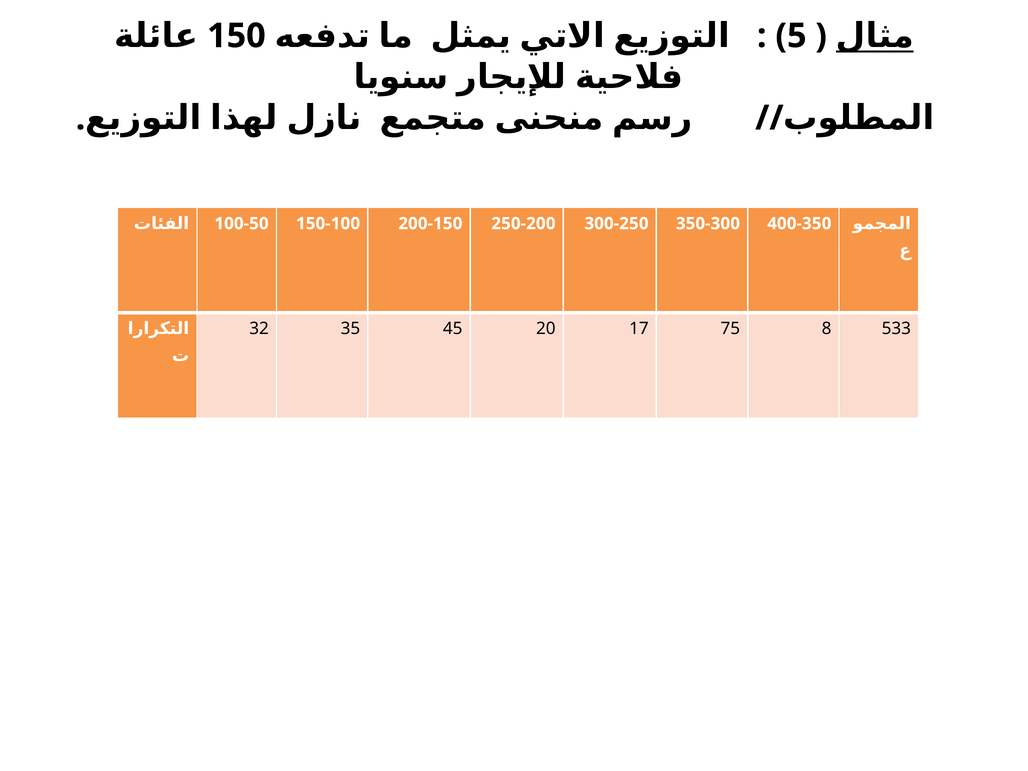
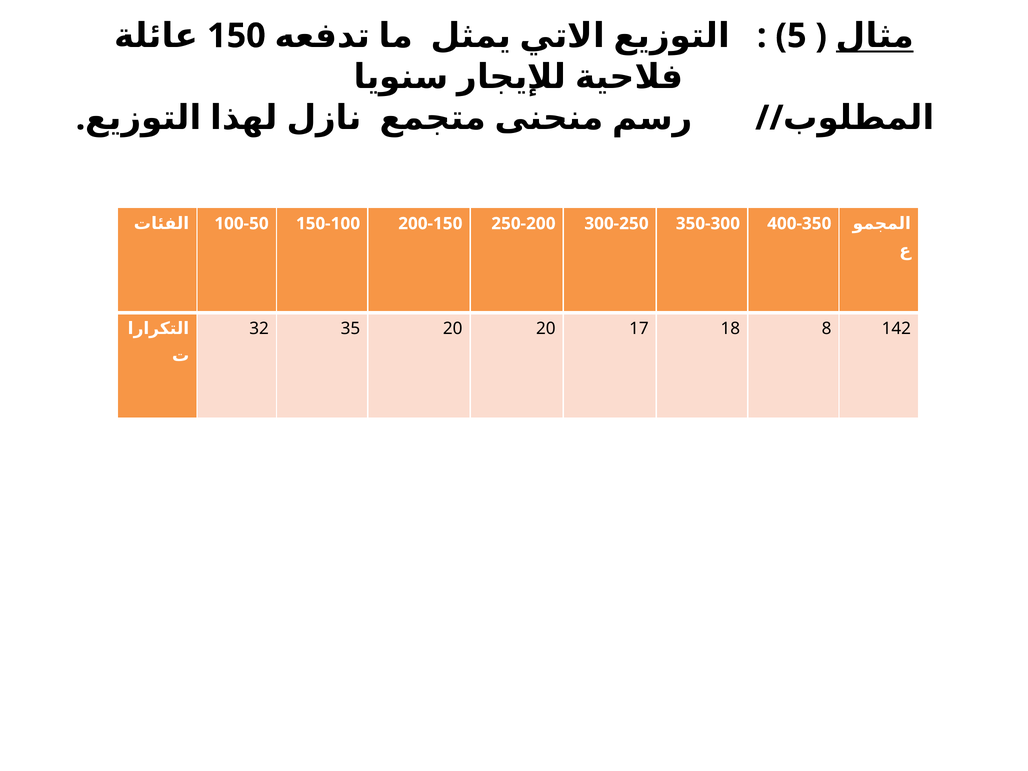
35 45: 45 -> 20
75: 75 -> 18
533: 533 -> 142
